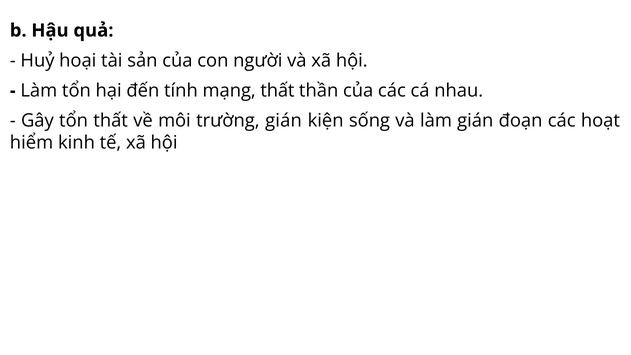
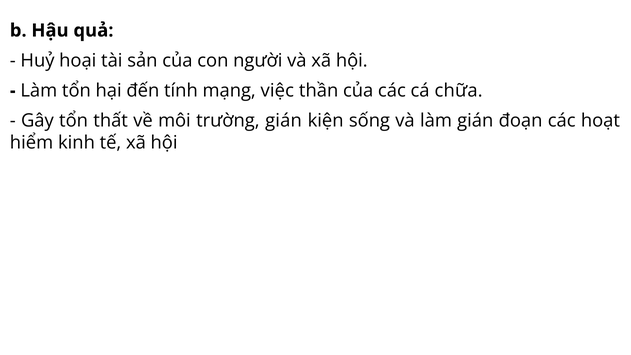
mạng thất: thất -> việc
nhau: nhau -> chữa
